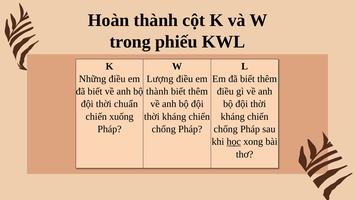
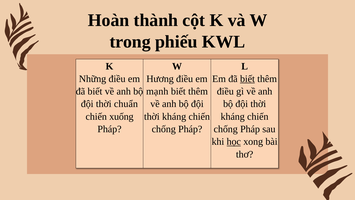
Lượng: Lượng -> Hương
biết at (247, 79) underline: none -> present
thành at (157, 91): thành -> mạnh
